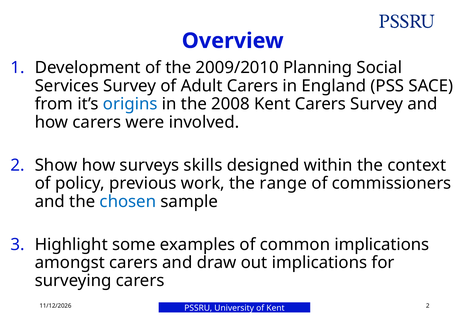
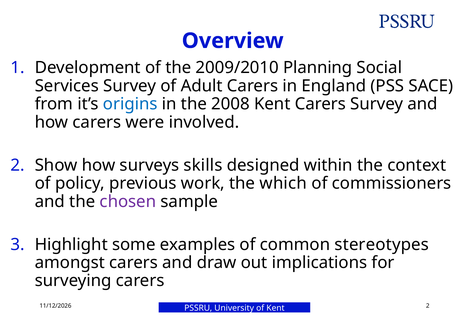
range: range -> which
chosen colour: blue -> purple
common implications: implications -> stereotypes
